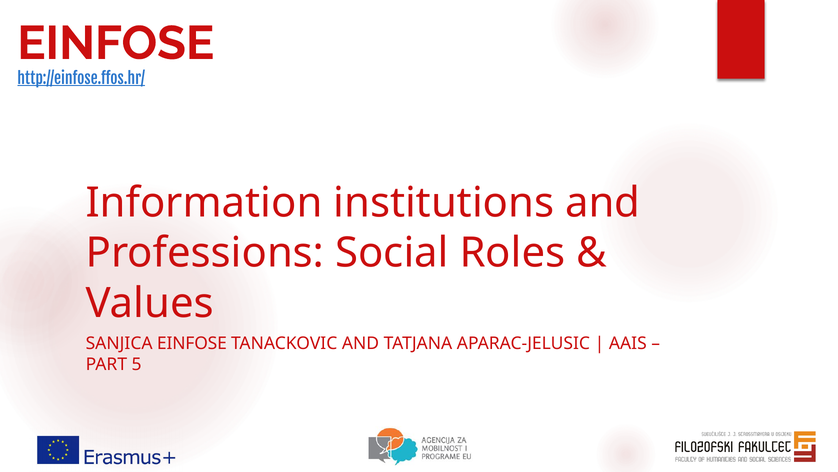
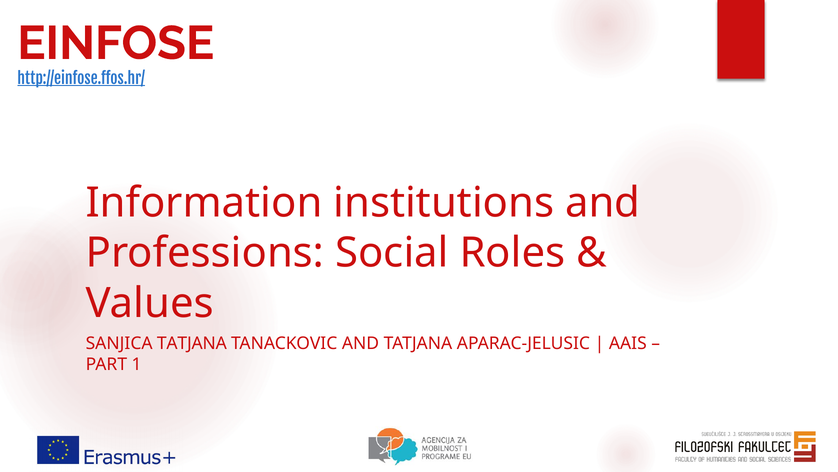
SANJICA EINFOSE: EINFOSE -> TATJANA
5: 5 -> 1
